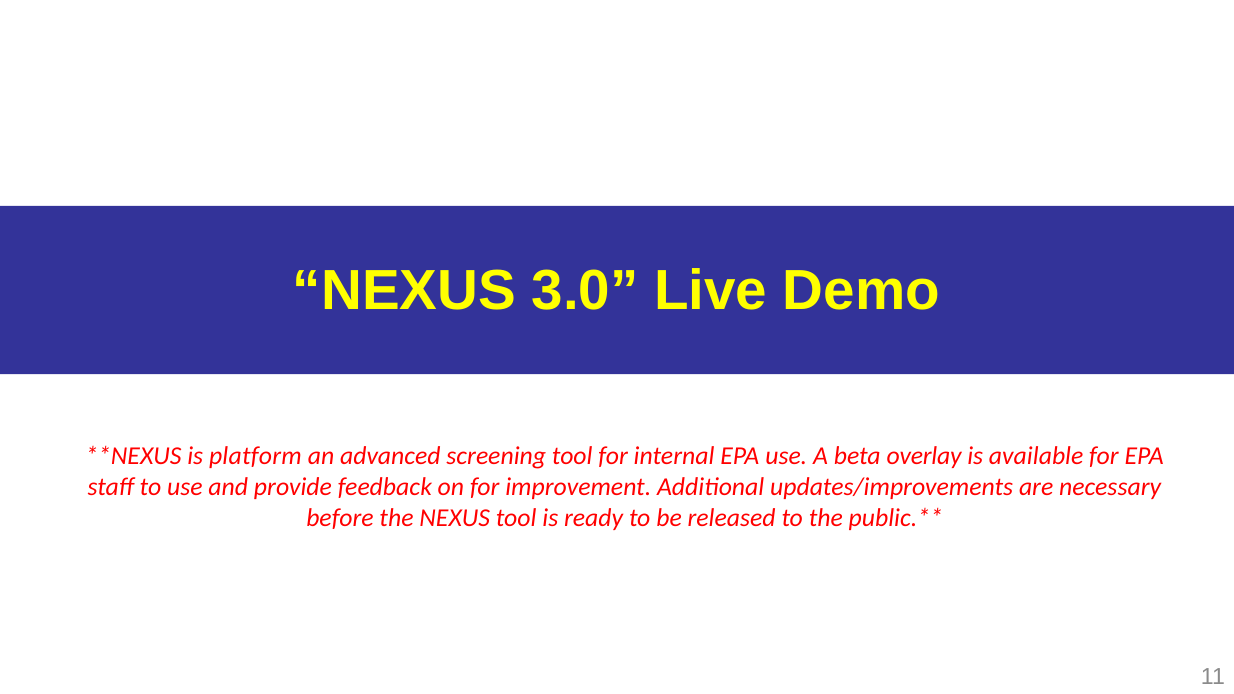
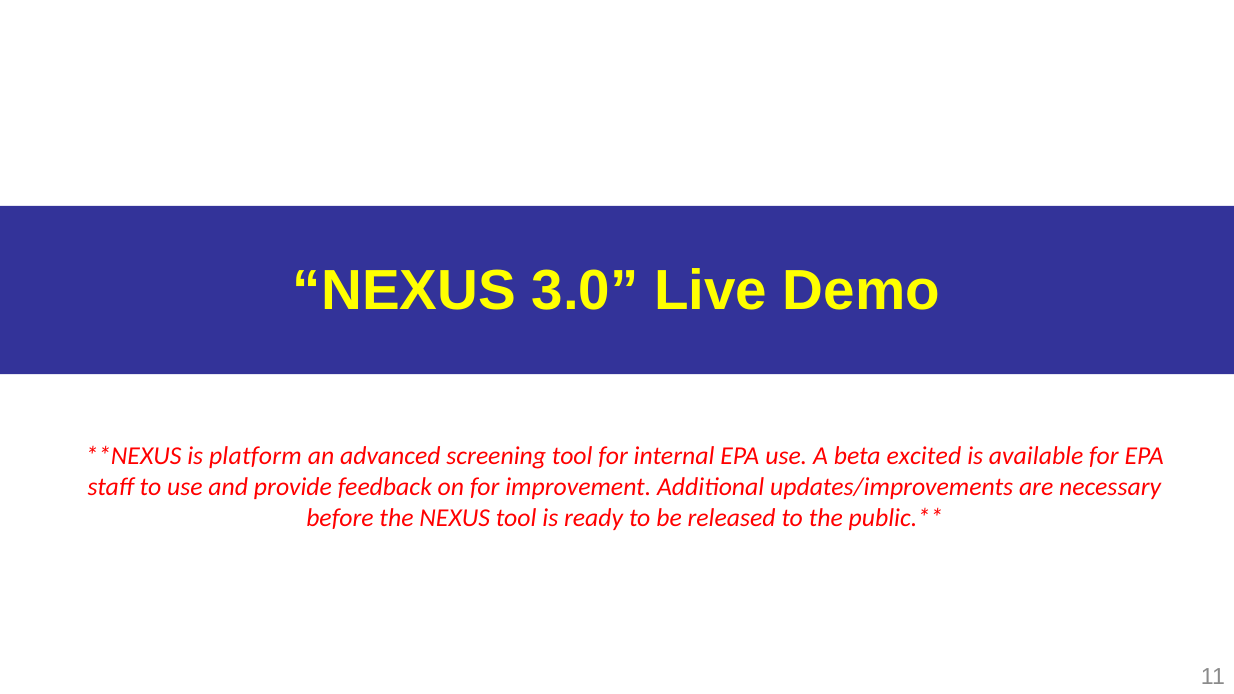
overlay: overlay -> excited
